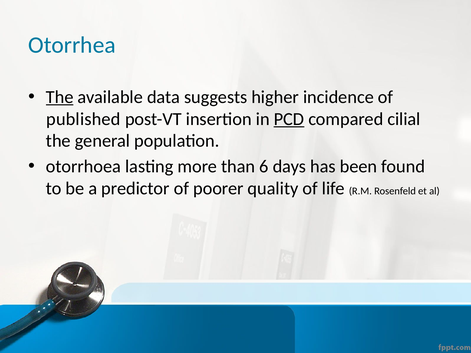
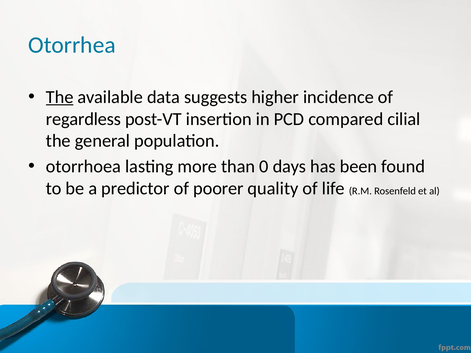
published: published -> regardless
PCD underline: present -> none
6: 6 -> 0
